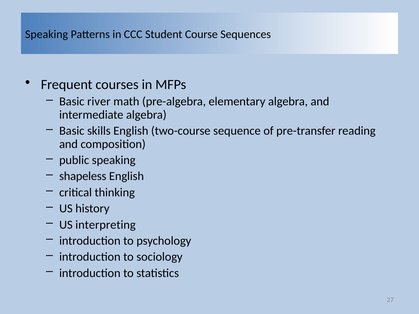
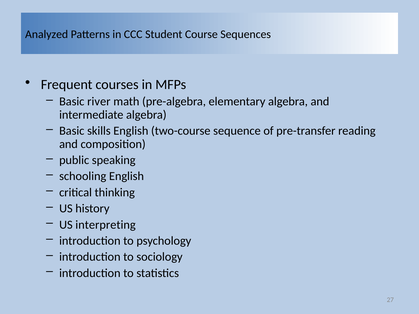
Speaking at (47, 34): Speaking -> Analyzed
shapeless: shapeless -> schooling
